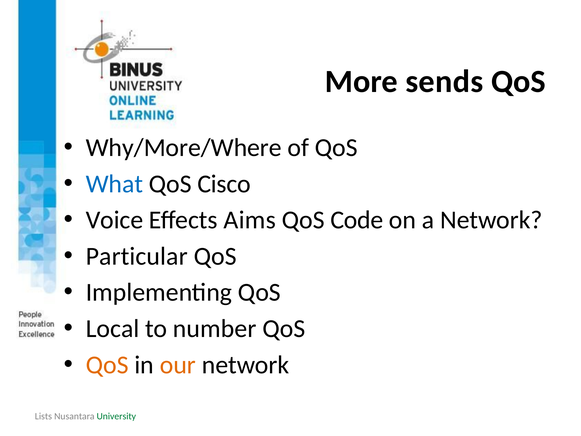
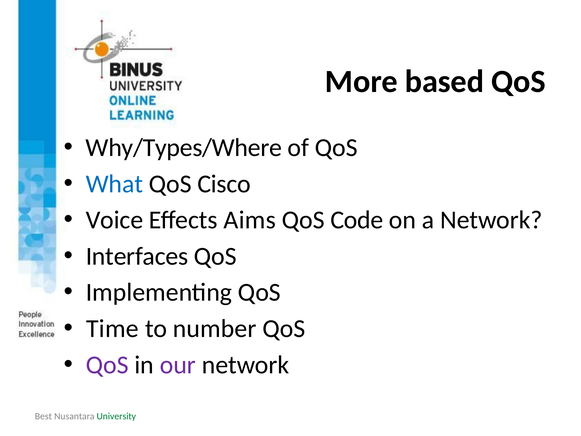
sends: sends -> based
Why/More/Where: Why/More/Where -> Why/Types/Where
Particular: Particular -> Interfaces
Local: Local -> Time
QoS at (107, 365) colour: orange -> purple
our colour: orange -> purple
Lists: Lists -> Best
